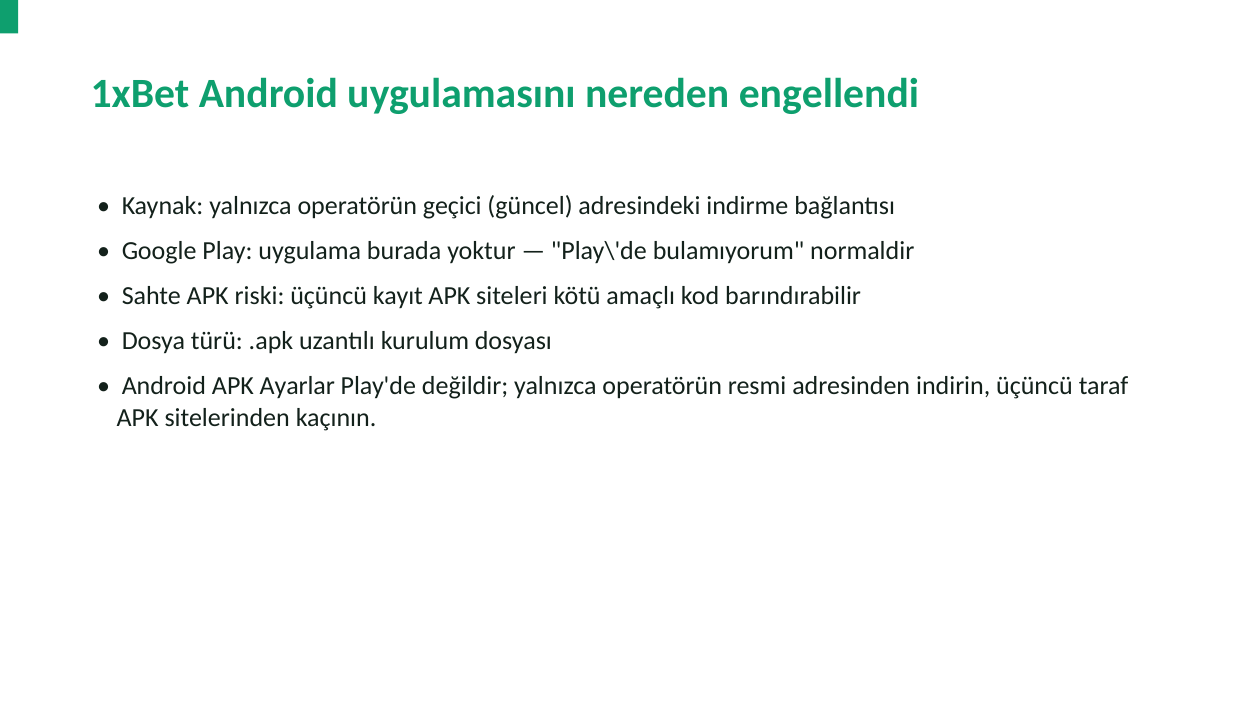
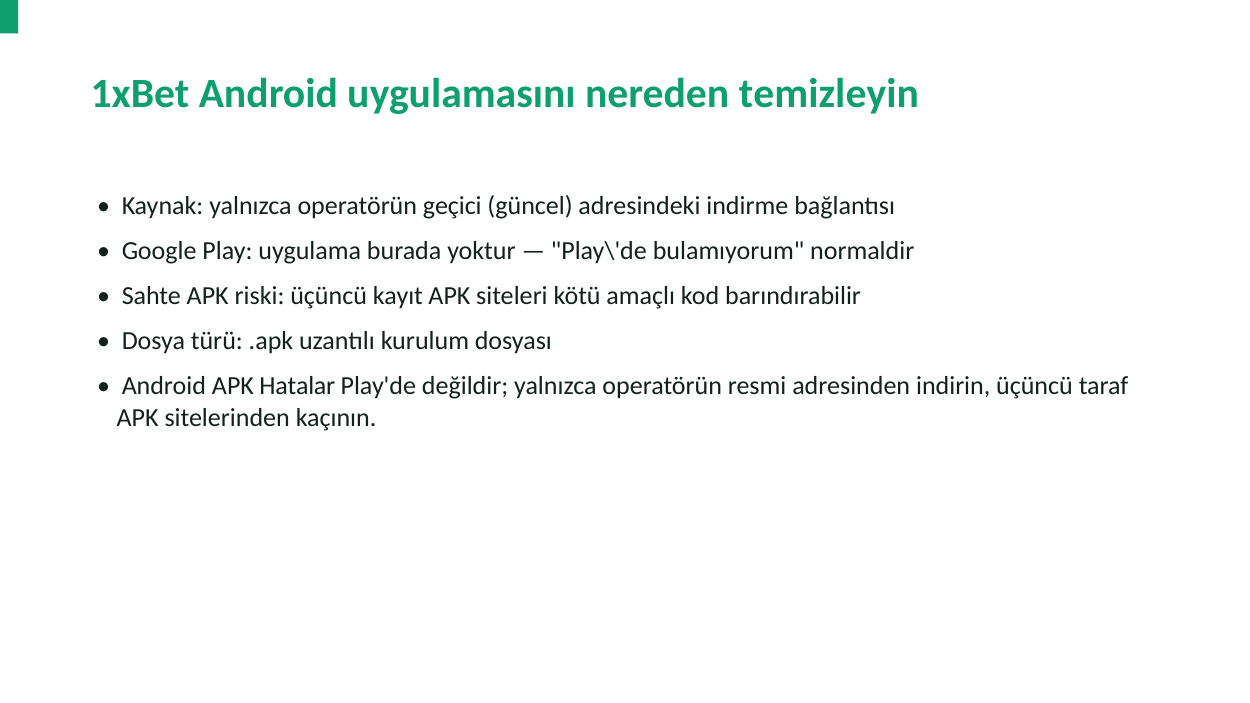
engellendi: engellendi -> temizleyin
Ayarlar: Ayarlar -> Hatalar
